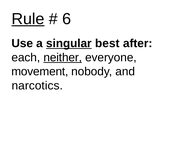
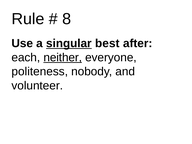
Rule underline: present -> none
6: 6 -> 8
movement: movement -> politeness
narcotics: narcotics -> volunteer
